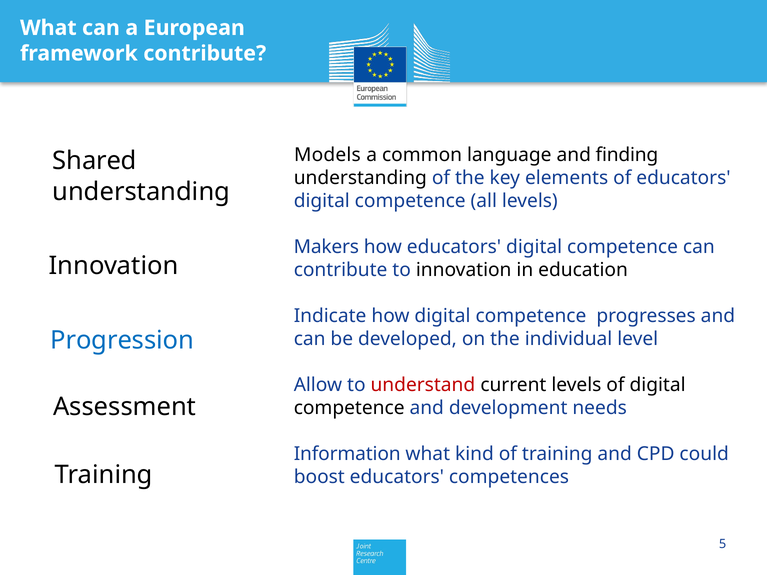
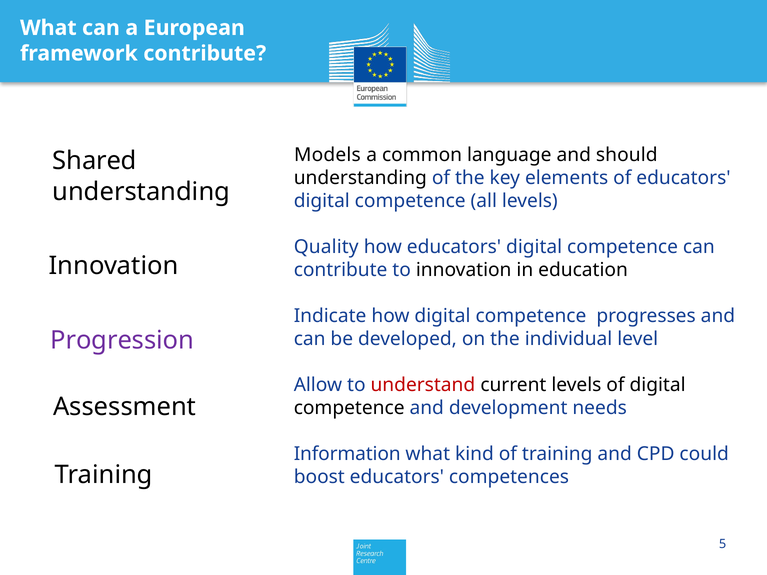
finding: finding -> should
Makers: Makers -> Quality
Progression colour: blue -> purple
